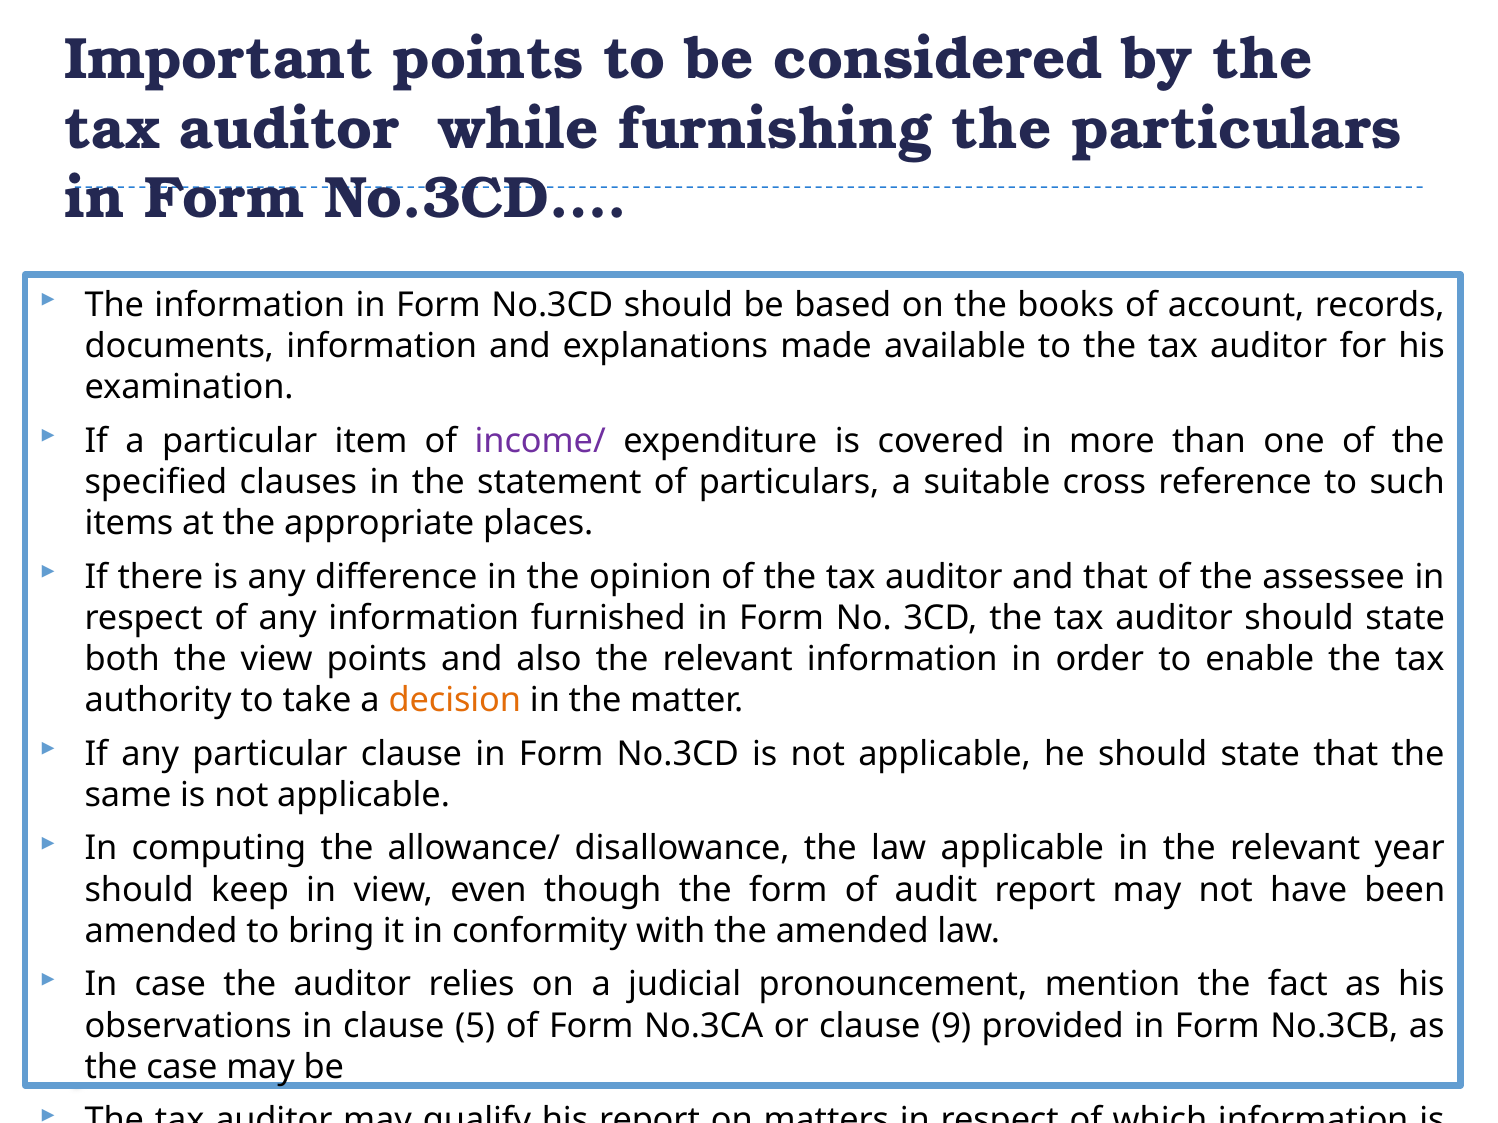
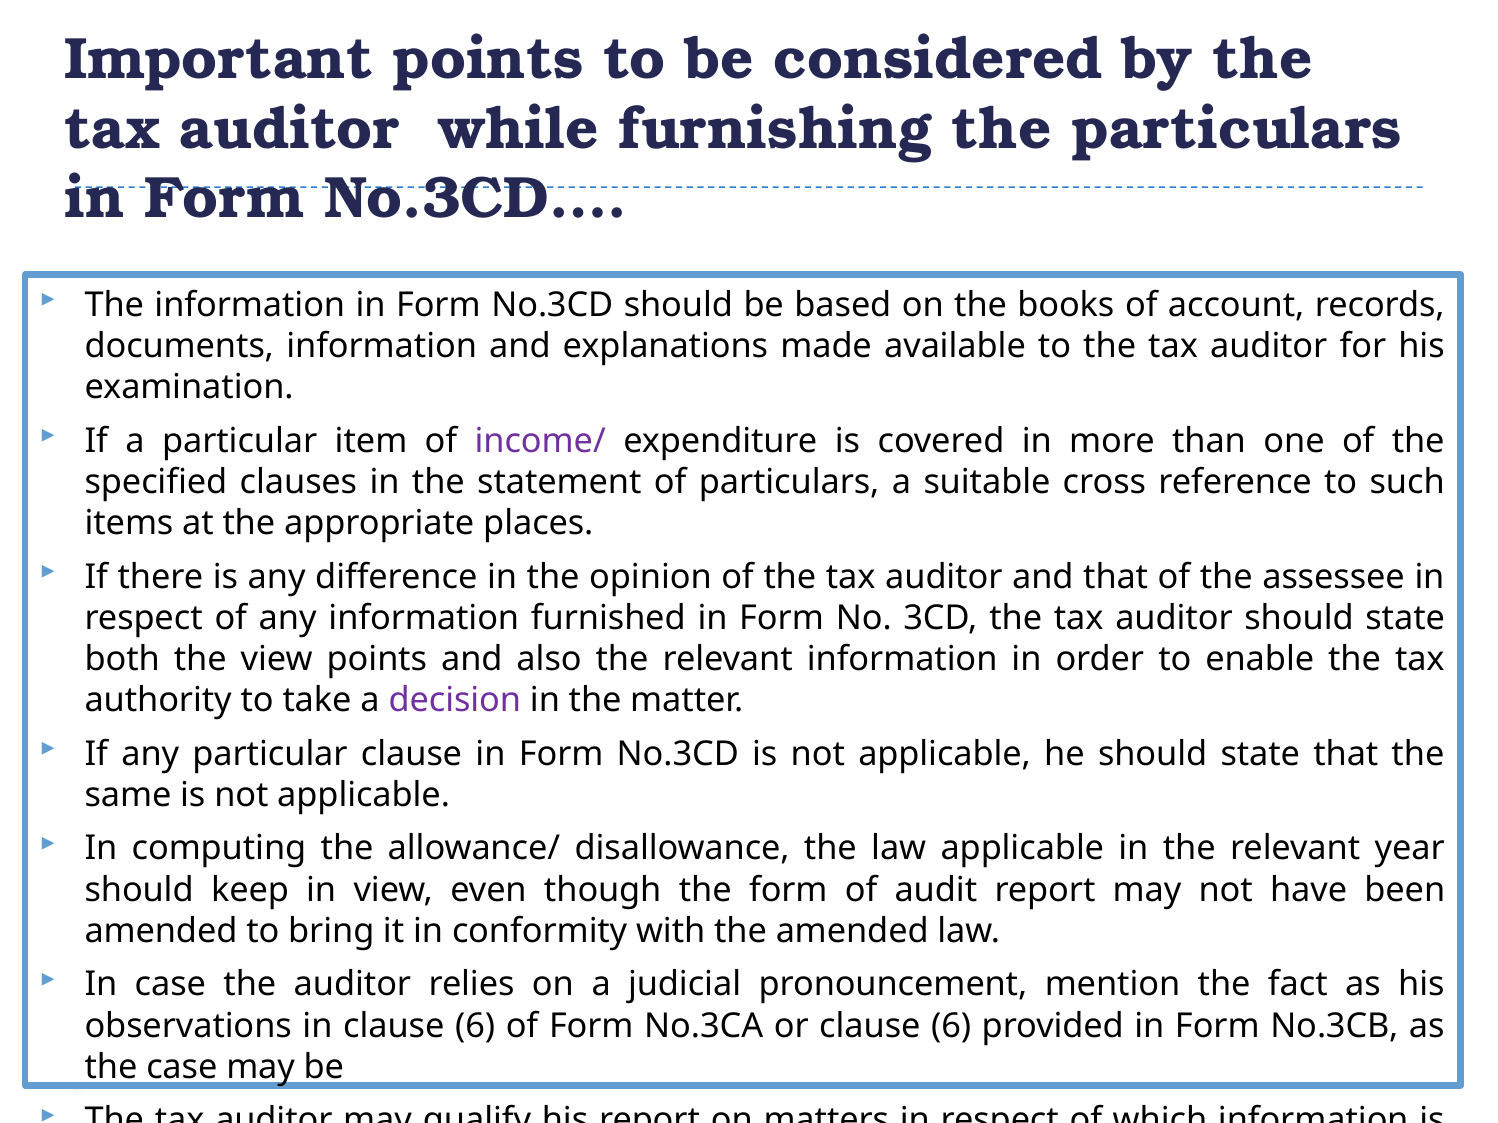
decision colour: orange -> purple
in clause 5: 5 -> 6
or clause 9: 9 -> 6
